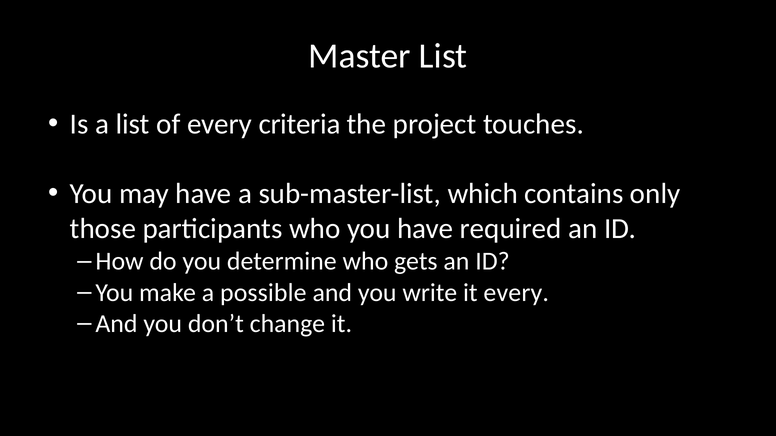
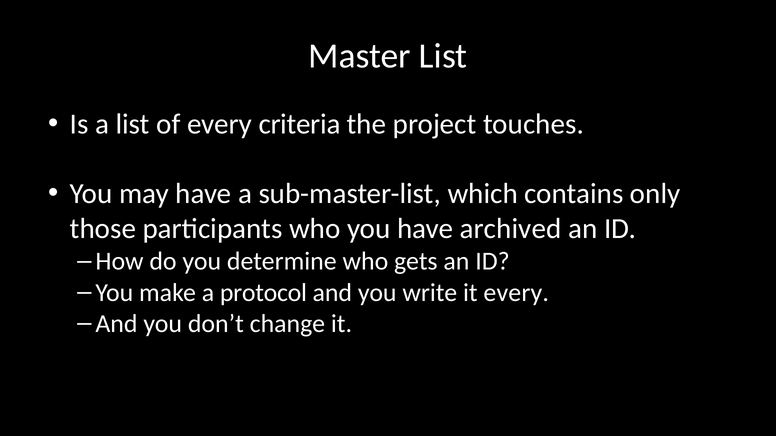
required: required -> archived
possible: possible -> protocol
